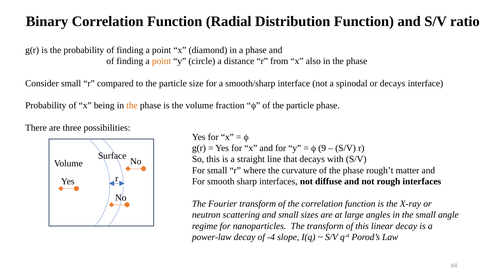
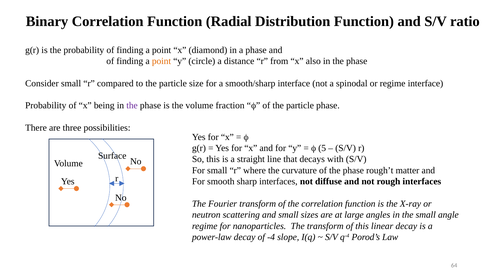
or decays: decays -> regime
the at (132, 106) colour: orange -> purple
9: 9 -> 5
